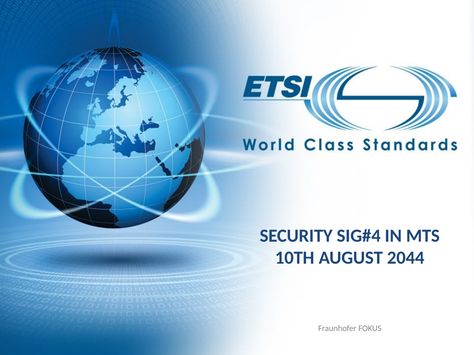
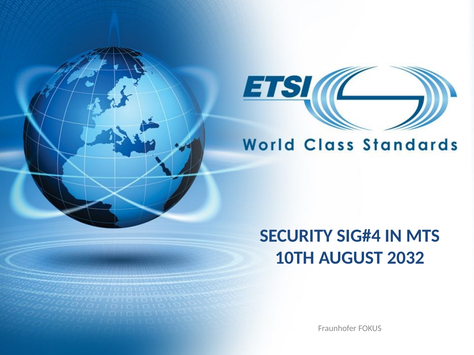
2044: 2044 -> 2032
